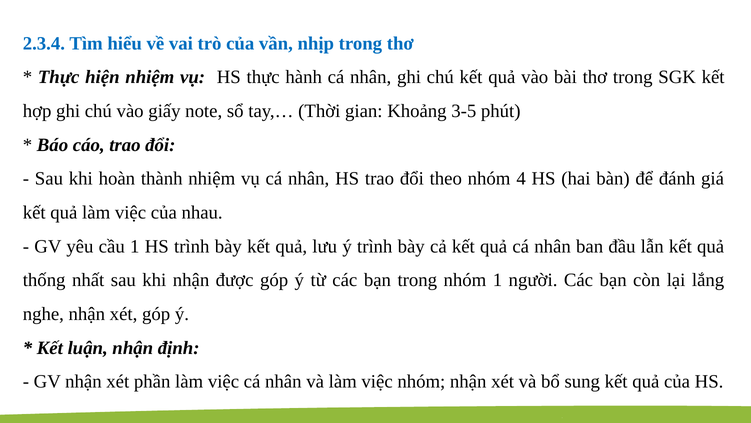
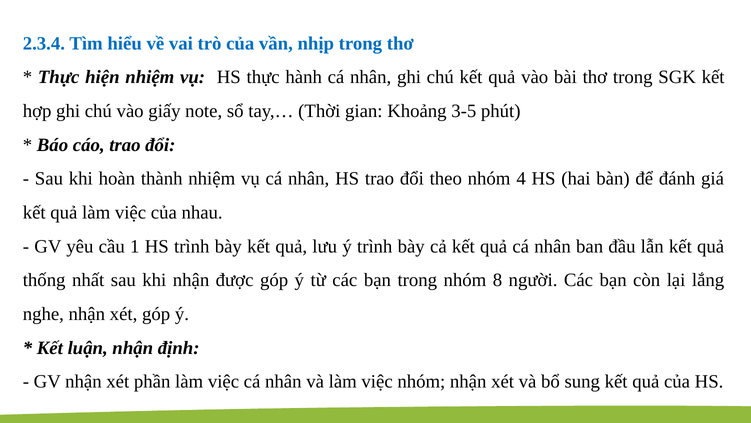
nhóm 1: 1 -> 8
